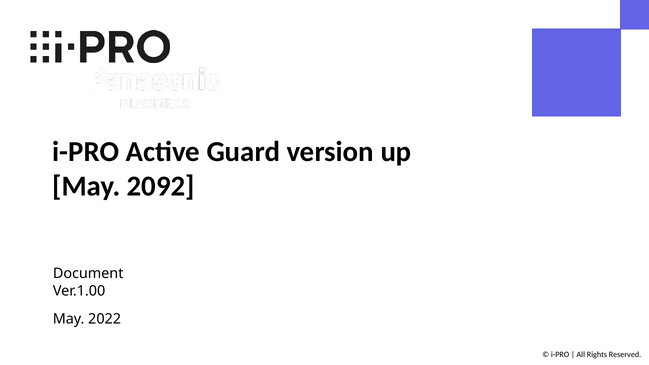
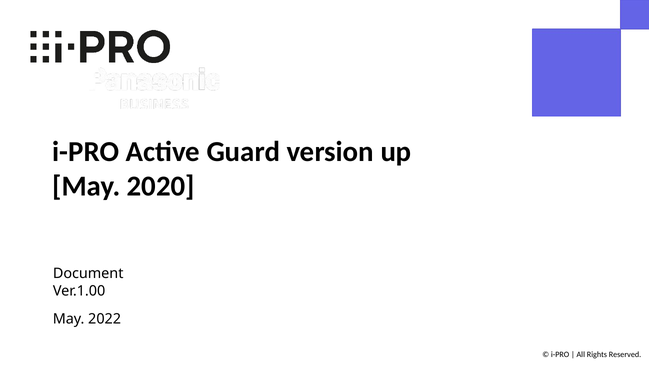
2092: 2092 -> 2020
